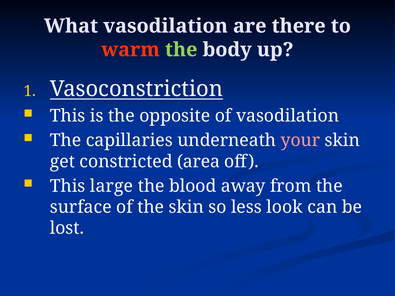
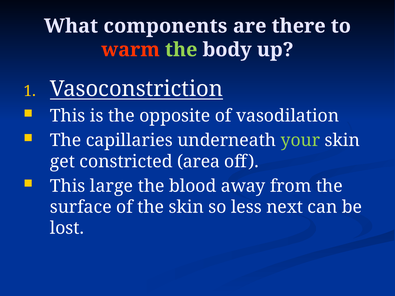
What vasodilation: vasodilation -> components
your colour: pink -> light green
look: look -> next
